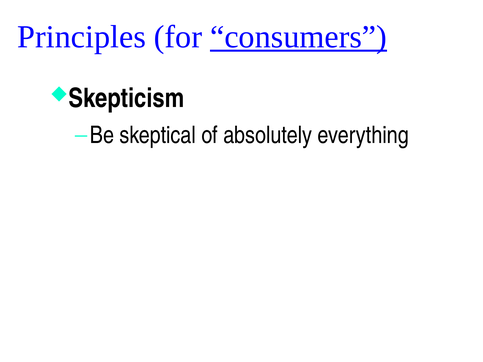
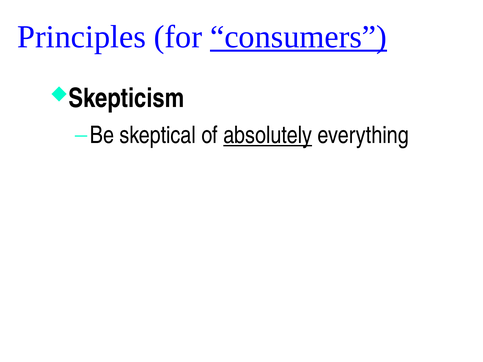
absolutely underline: none -> present
